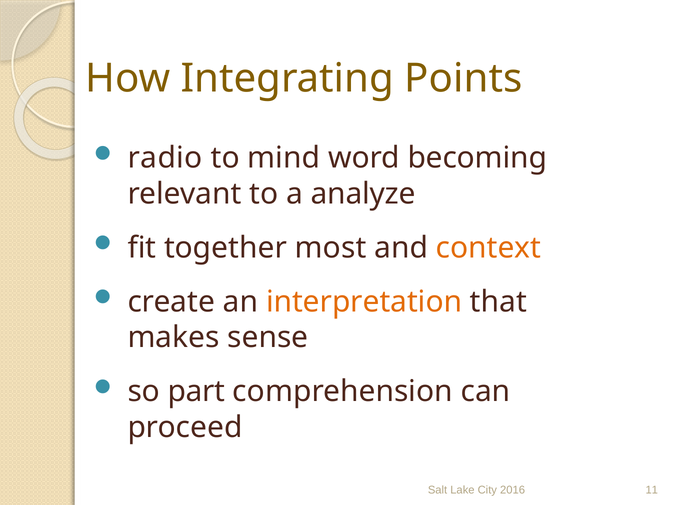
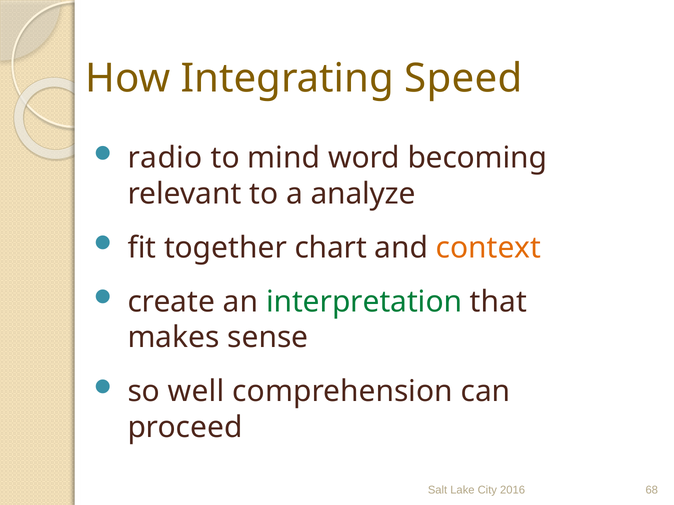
Points: Points -> Speed
most: most -> chart
interpretation colour: orange -> green
part: part -> well
11: 11 -> 68
